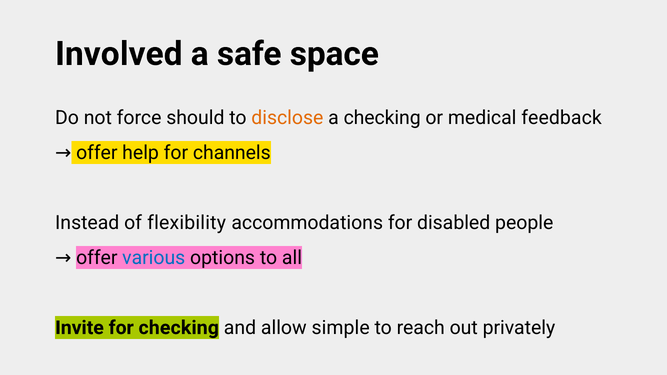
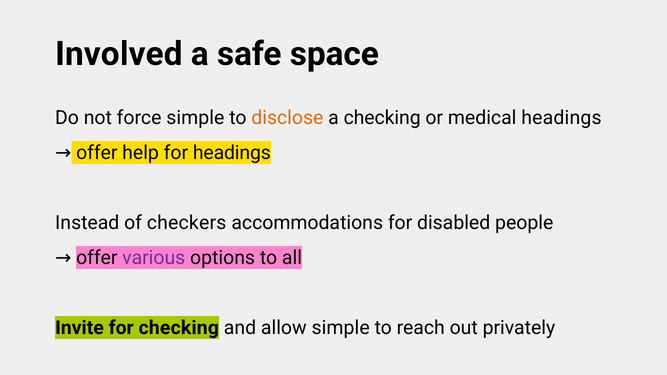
force should: should -> simple
medical feedback: feedback -> headings
for channels: channels -> headings
flexibility: flexibility -> checkers
various colour: blue -> purple
